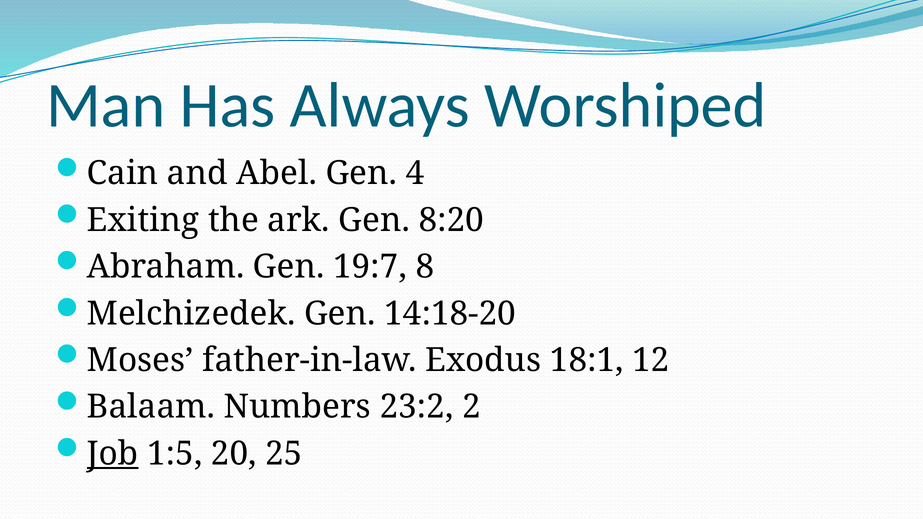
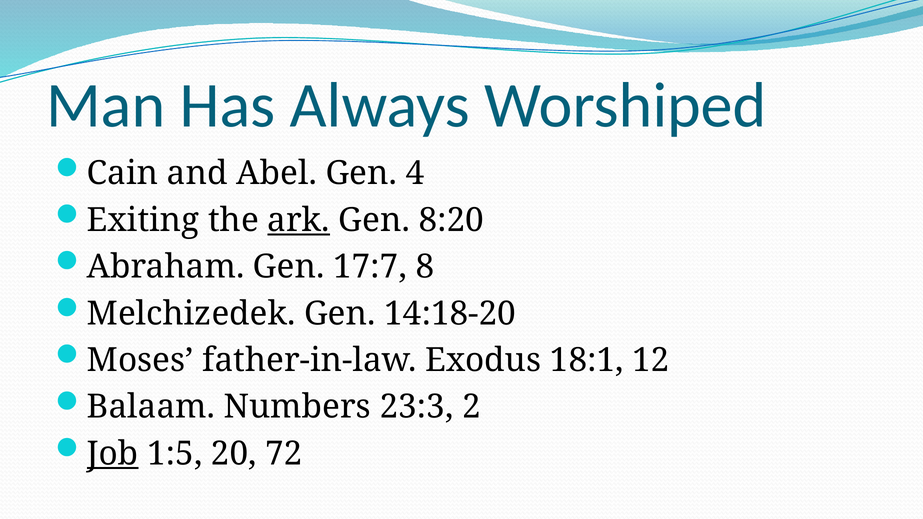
ark underline: none -> present
19:7: 19:7 -> 17:7
23:2: 23:2 -> 23:3
25: 25 -> 72
